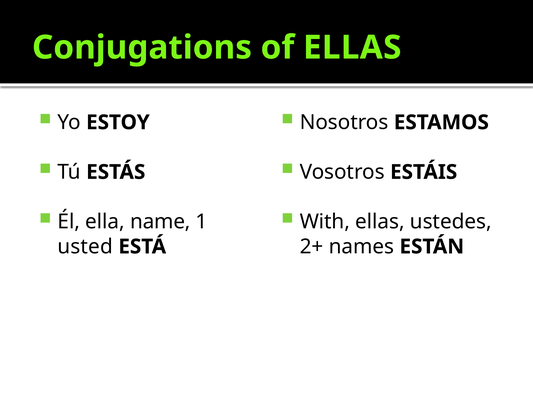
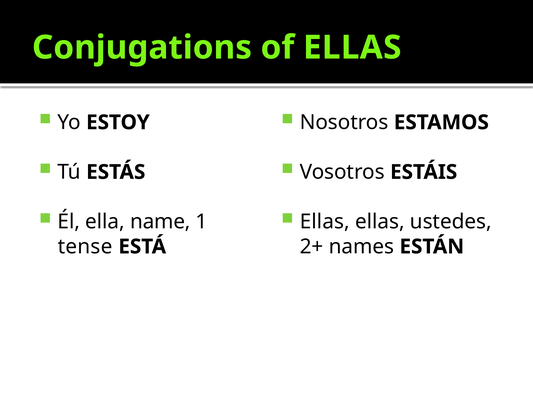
With at (325, 222): With -> Ellas
usted: usted -> tense
